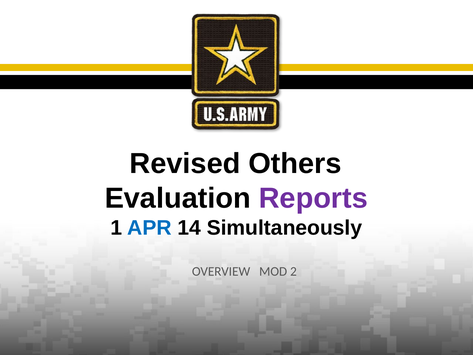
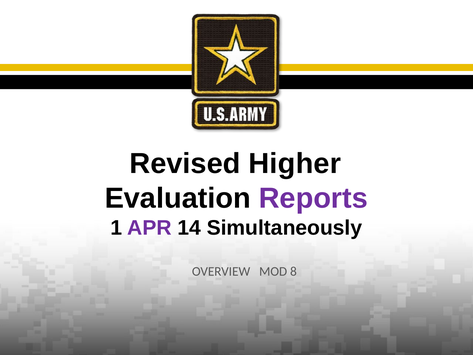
Others: Others -> Higher
APR colour: blue -> purple
2: 2 -> 8
